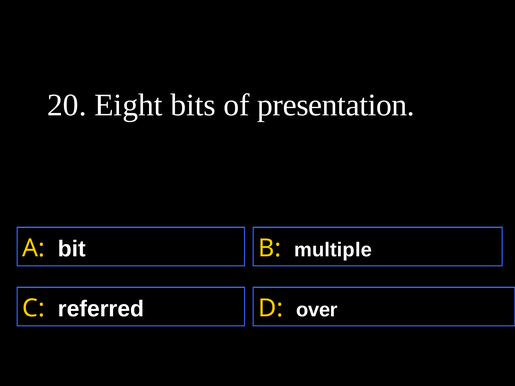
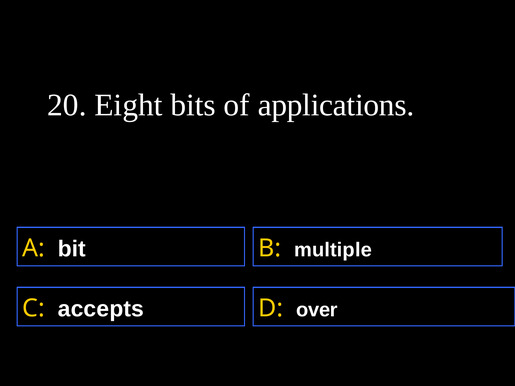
presentation: presentation -> applications
referred: referred -> accepts
